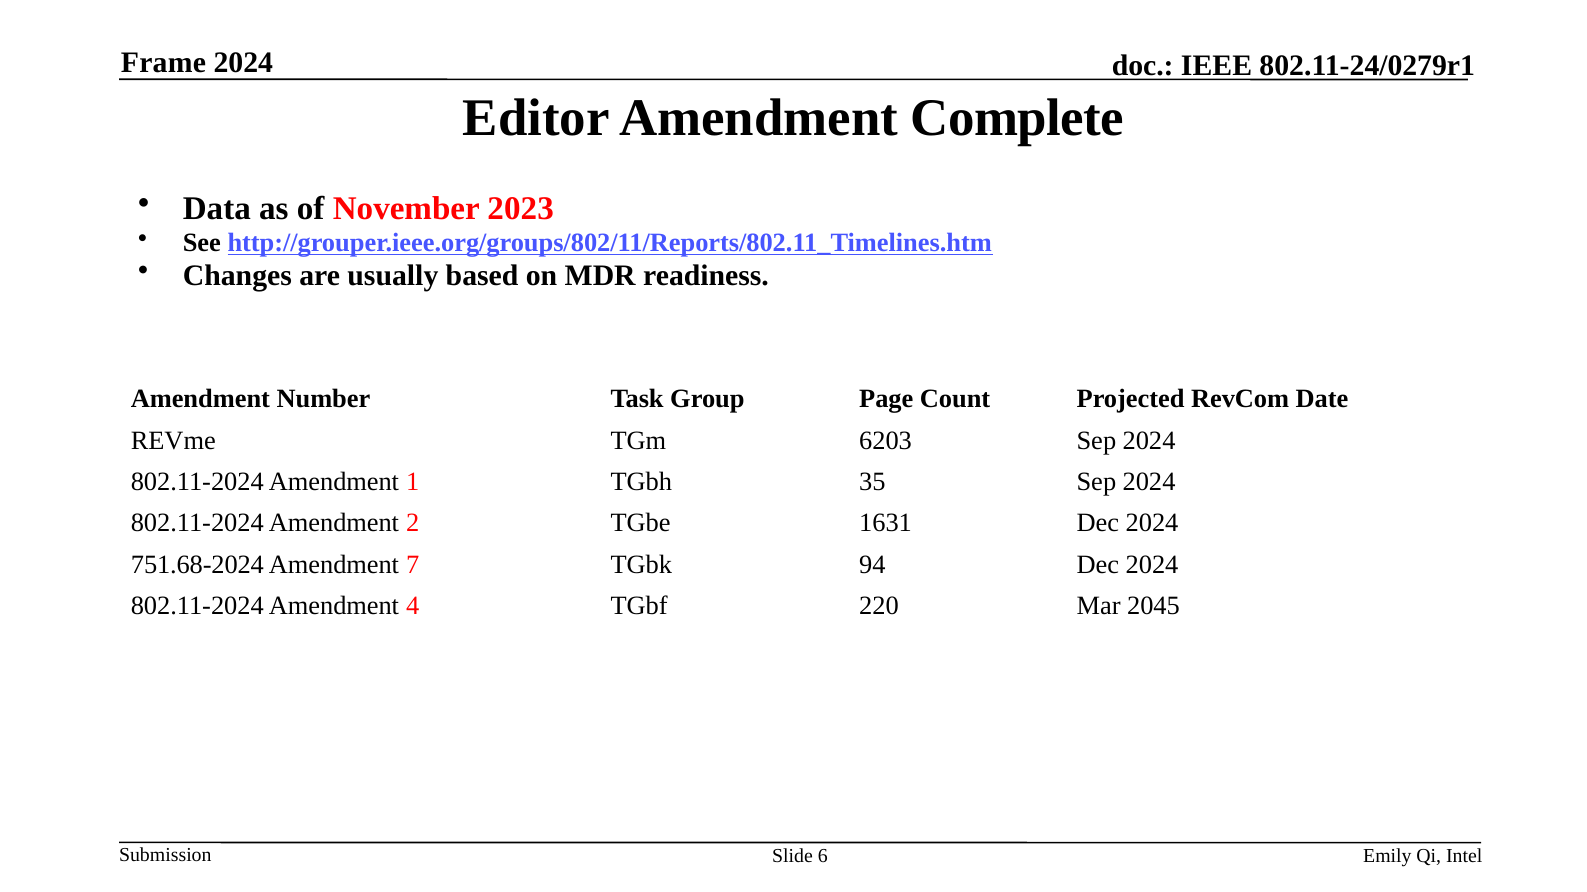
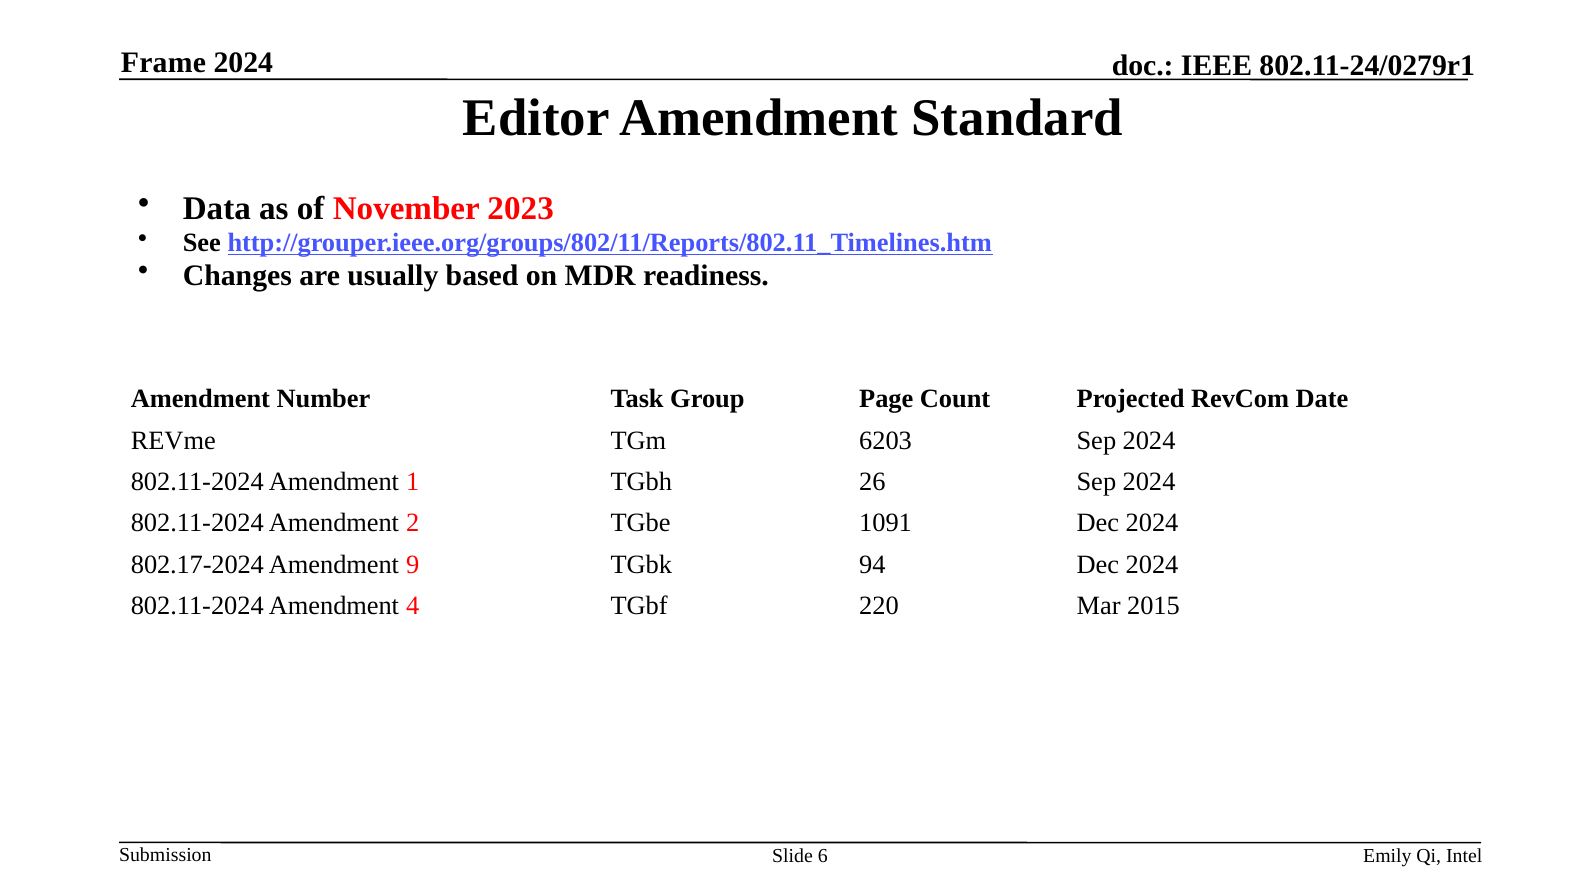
Complete: Complete -> Standard
35: 35 -> 26
1631: 1631 -> 1091
751.68-2024: 751.68-2024 -> 802.17-2024
7: 7 -> 9
2045: 2045 -> 2015
